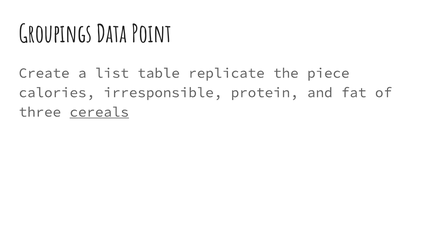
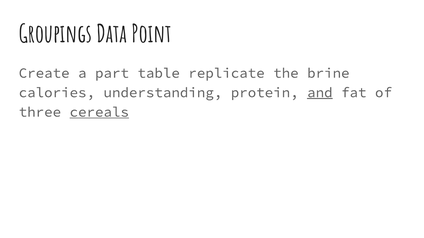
list: list -> part
piece: piece -> brine
irresponsible: irresponsible -> understanding
and underline: none -> present
